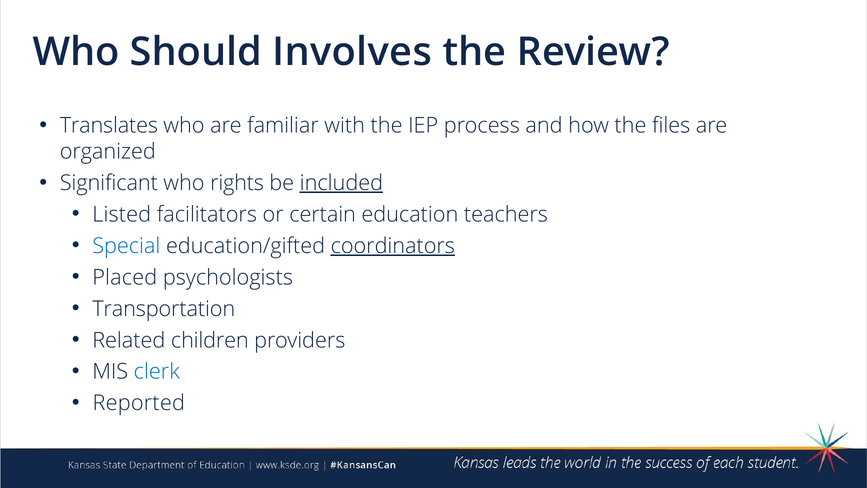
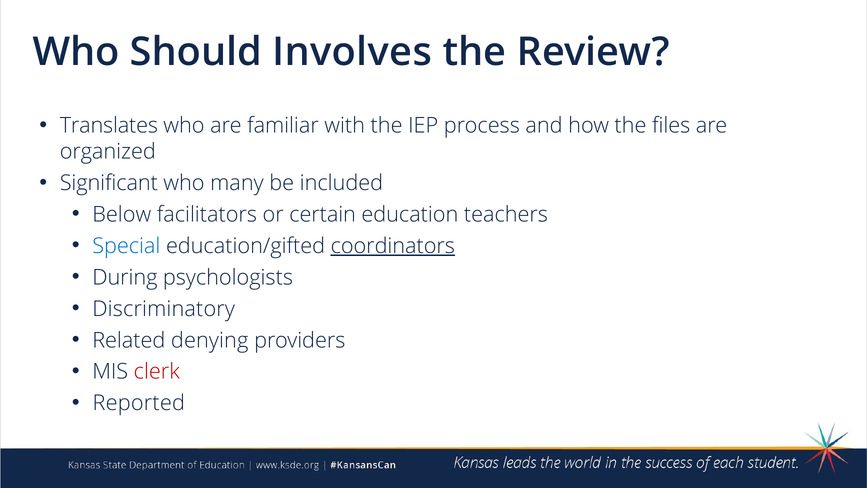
rights: rights -> many
included underline: present -> none
Listed: Listed -> Below
Placed: Placed -> During
Transportation: Transportation -> Discriminatory
children: children -> denying
clerk colour: blue -> red
